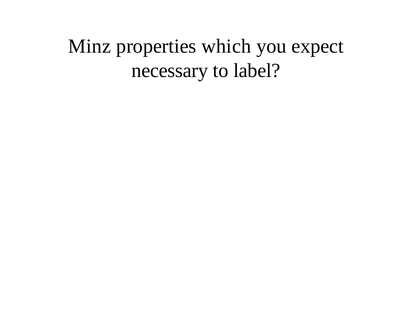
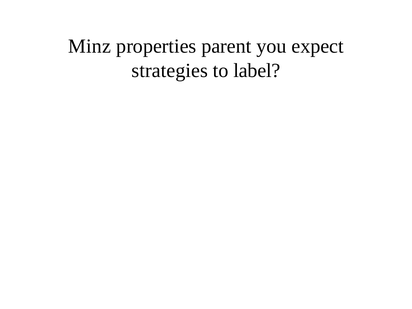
which: which -> parent
necessary: necessary -> strategies
